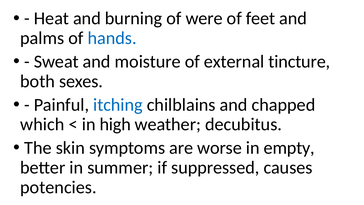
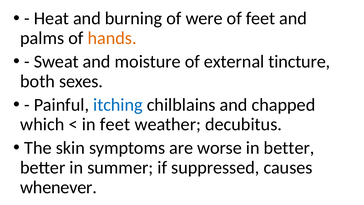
hands colour: blue -> orange
in high: high -> feet
in empty: empty -> better
potencies: potencies -> whenever
